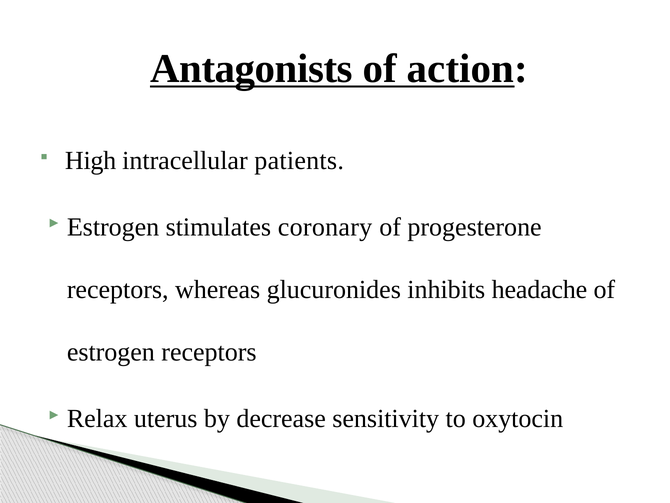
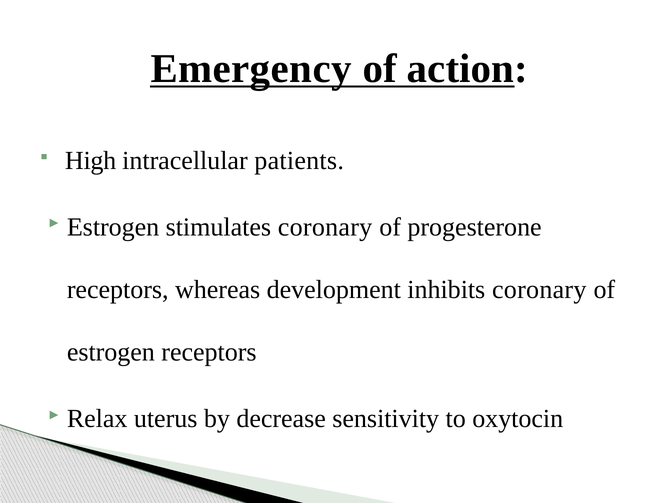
Antagonists: Antagonists -> Emergency
glucuronides: glucuronides -> development
inhibits headache: headache -> coronary
